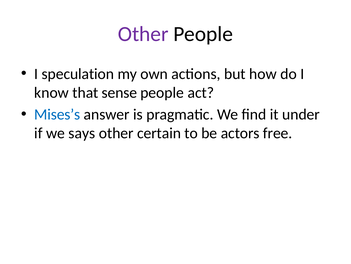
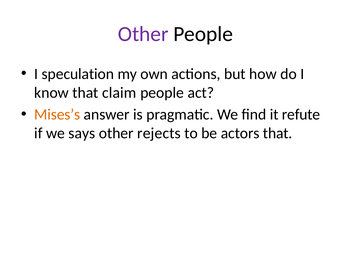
sense: sense -> claim
Mises’s colour: blue -> orange
under: under -> refute
certain: certain -> rejects
actors free: free -> that
